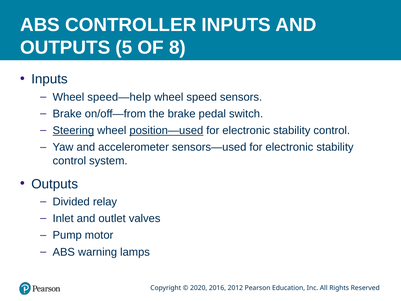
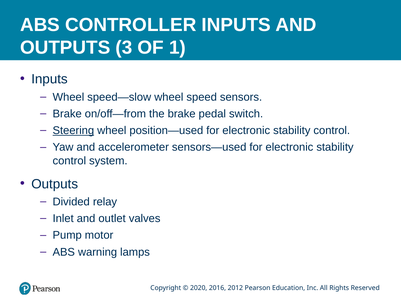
5: 5 -> 3
8: 8 -> 1
speed—help: speed—help -> speed—slow
position—used underline: present -> none
